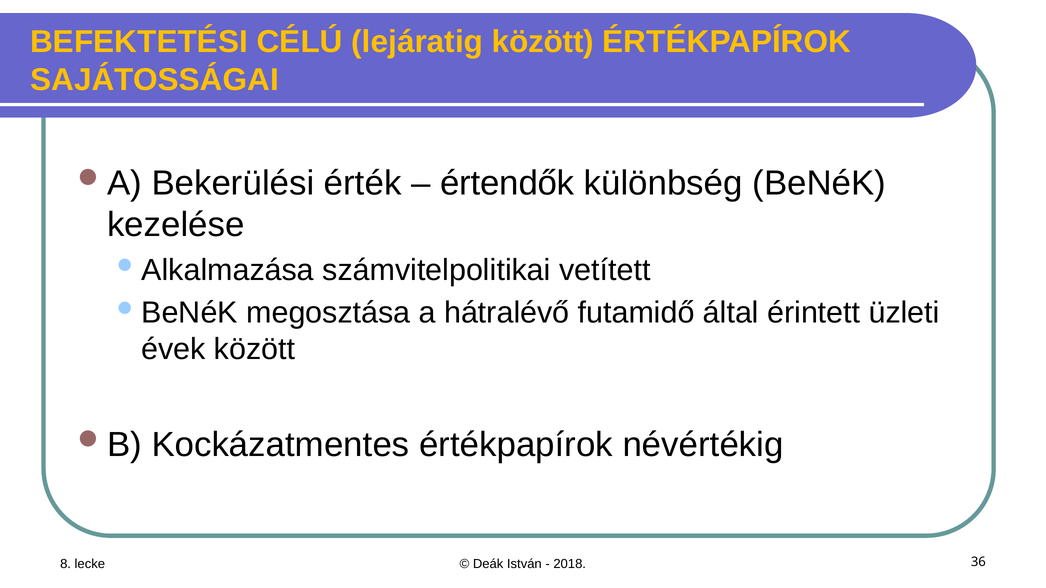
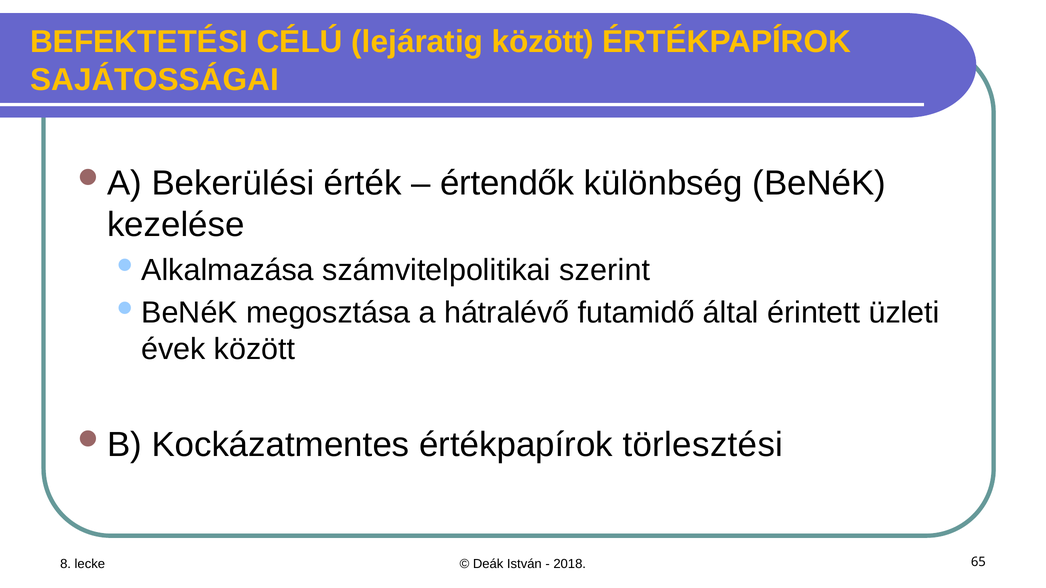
vetített: vetített -> szerint
névértékig: névértékig -> törlesztési
36: 36 -> 65
